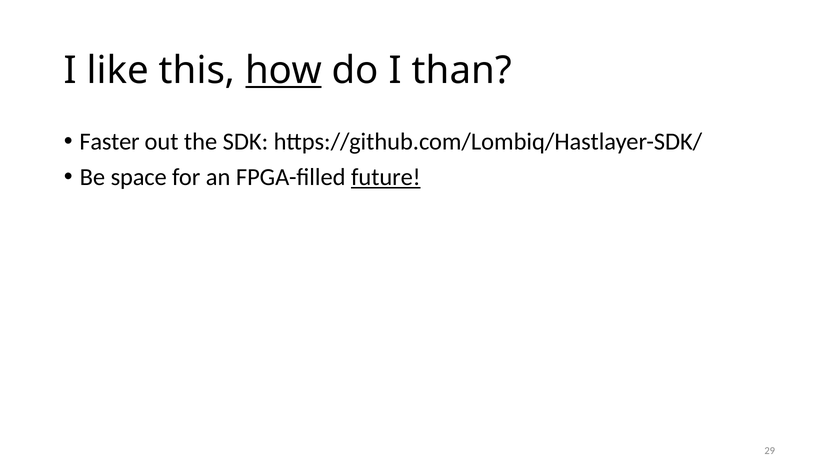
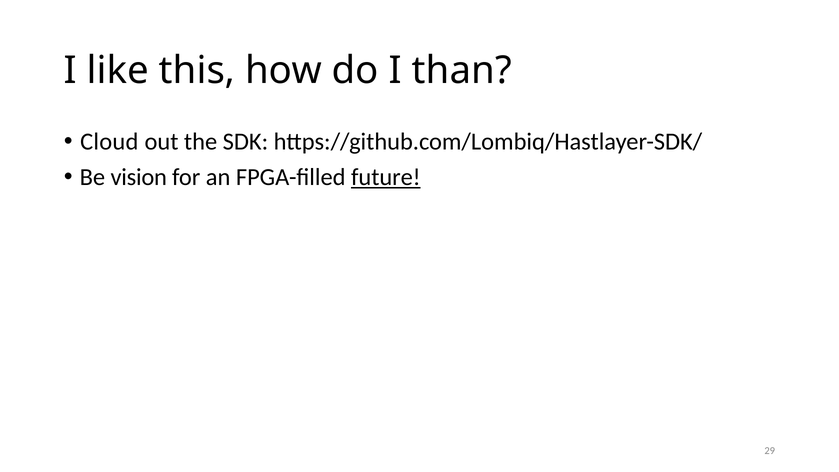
how underline: present -> none
Faster: Faster -> Cloud
space: space -> vision
